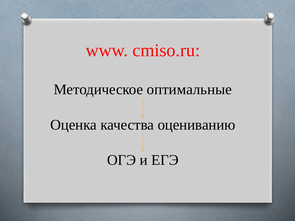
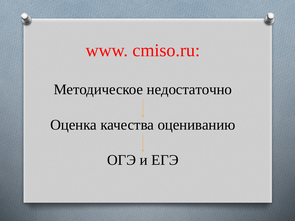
оптимальные: оптимальные -> недостаточно
